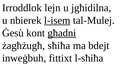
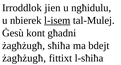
lejn: lejn -> jien
jgħidilna: jgħidilna -> ngħidulu
għadni underline: present -> none
inweġbuh at (24, 58): inweġbuh -> żagħżugħ
